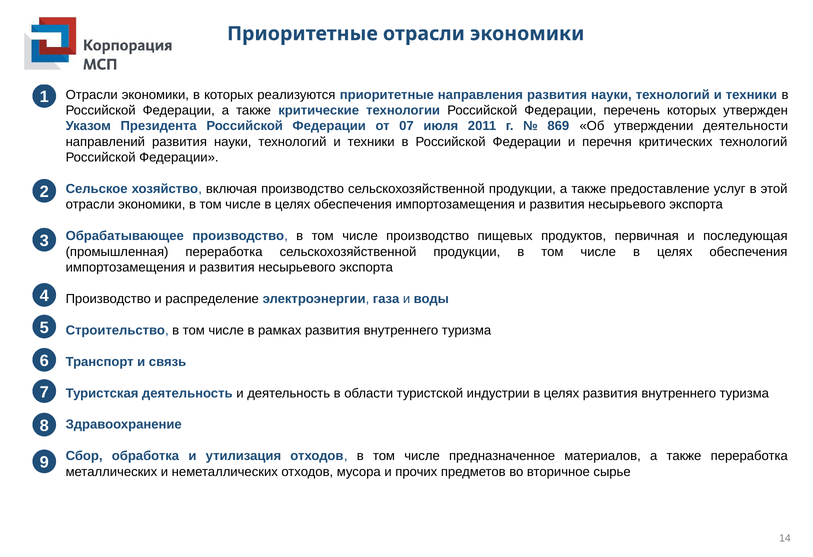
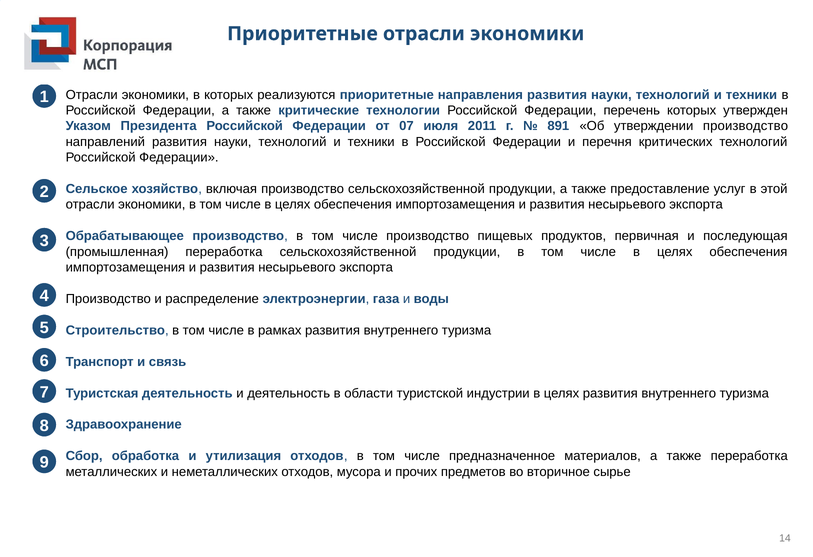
869: 869 -> 891
утверждении деятельности: деятельности -> производство
